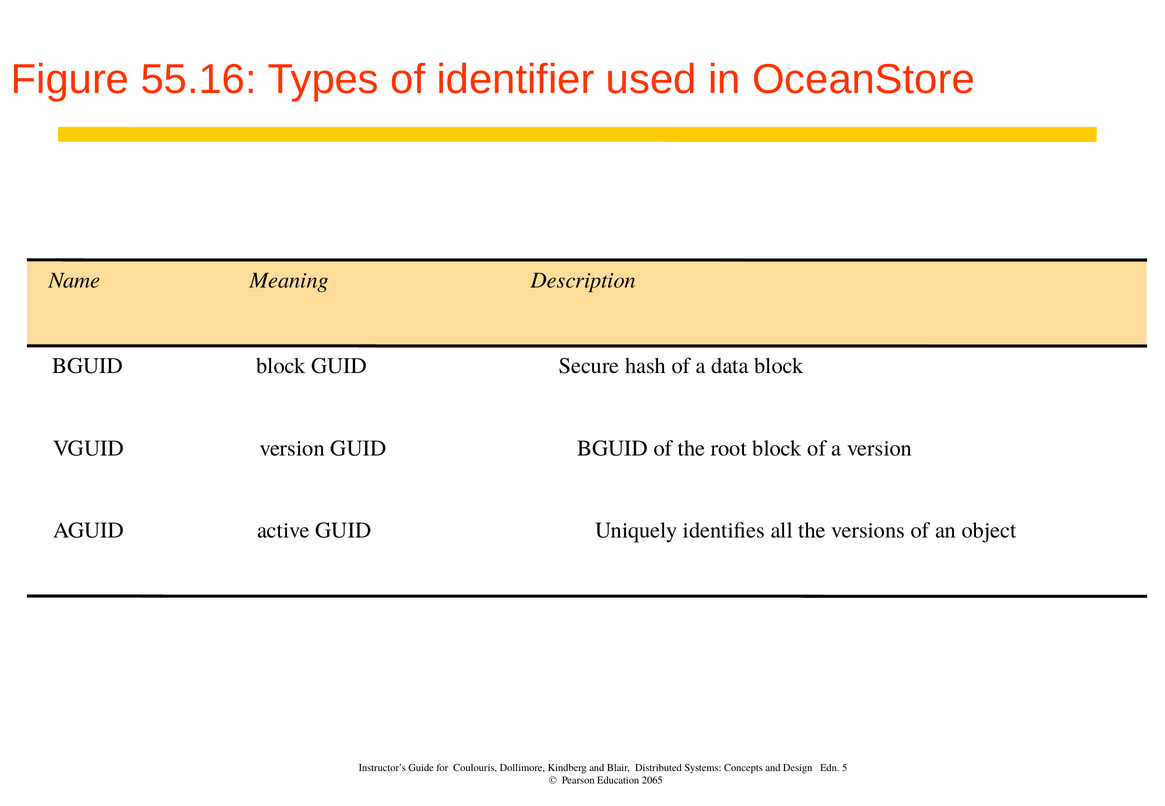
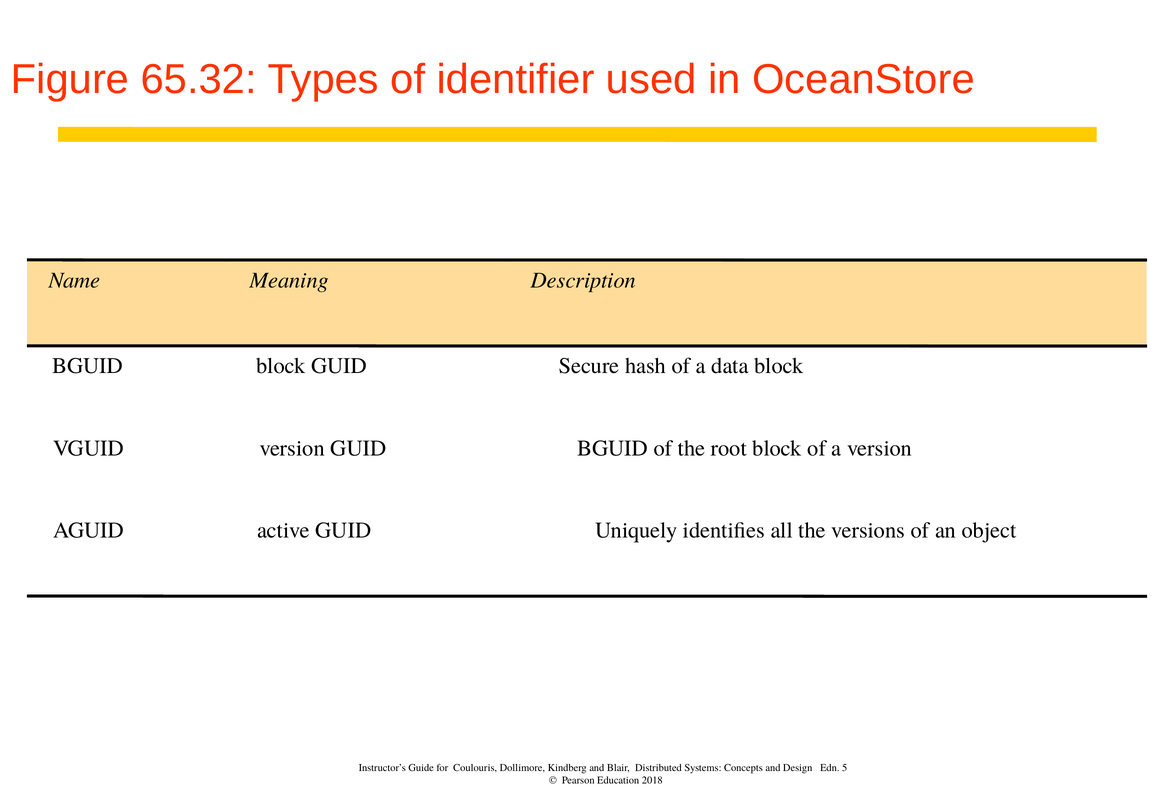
55.16: 55.16 -> 65.32
2065: 2065 -> 2018
